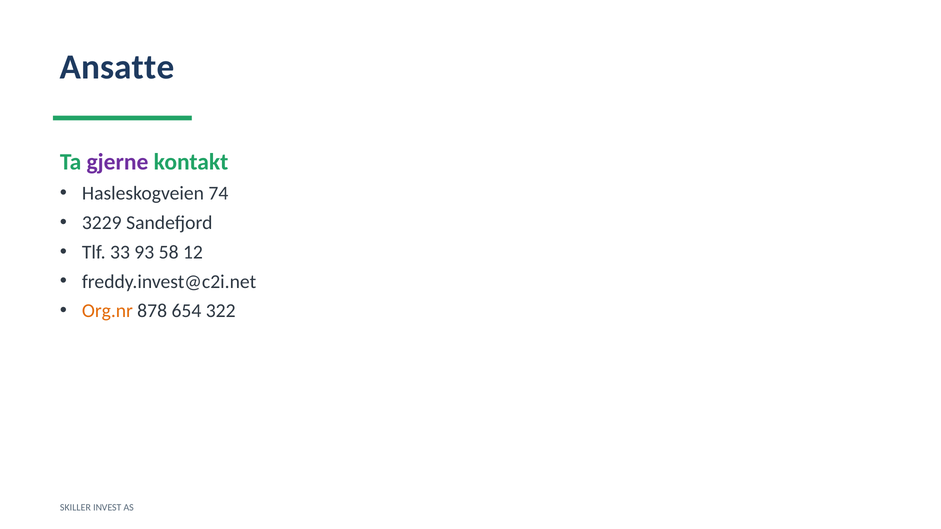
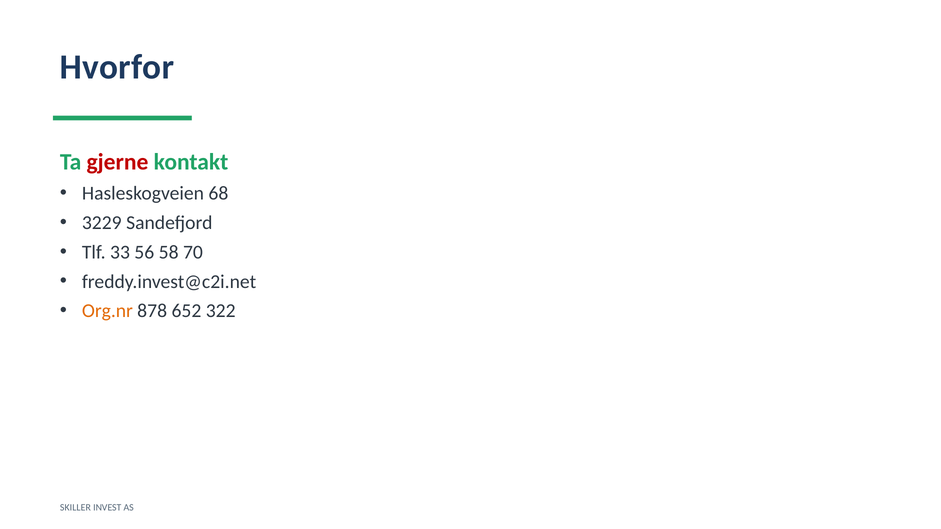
Ansatte: Ansatte -> Hvorfor
gjerne colour: purple -> red
74: 74 -> 68
93: 93 -> 56
12: 12 -> 70
654: 654 -> 652
